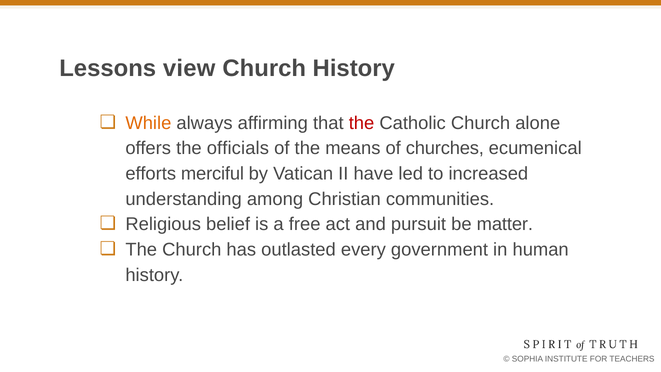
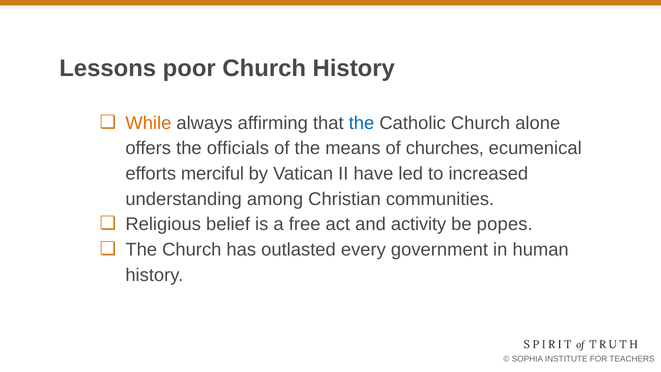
view: view -> poor
the at (362, 123) colour: red -> blue
pursuit: pursuit -> activity
matter: matter -> popes
